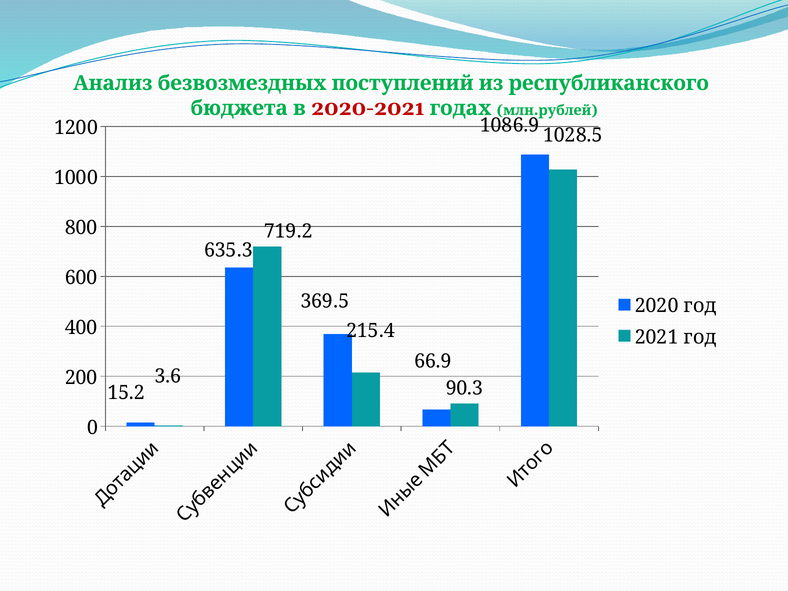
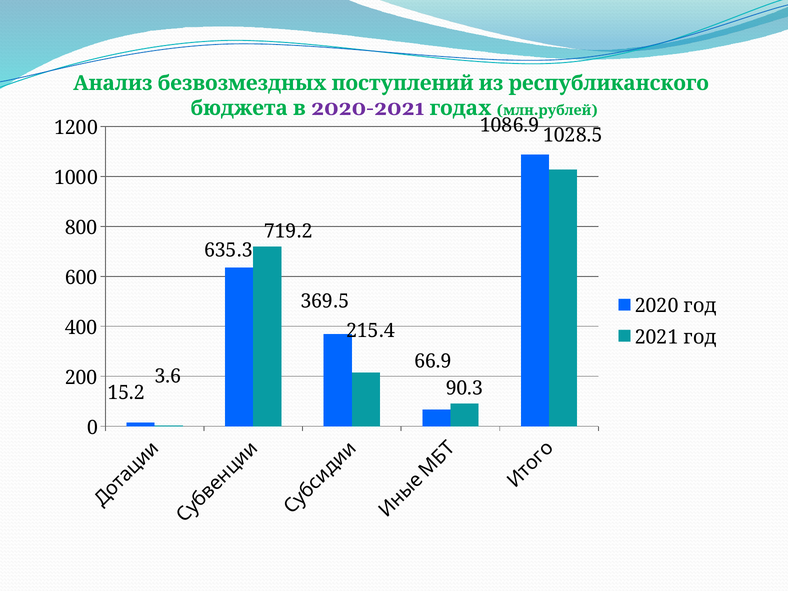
2020-2021 colour: red -> purple
